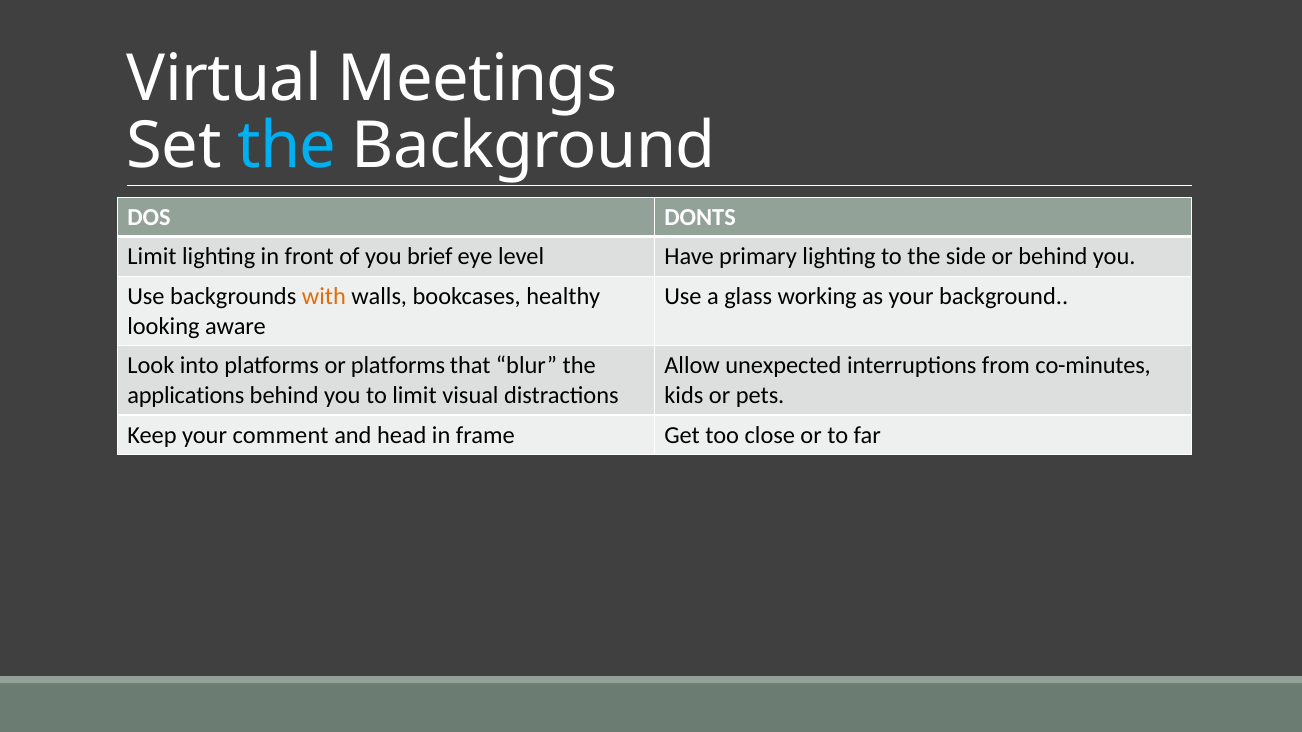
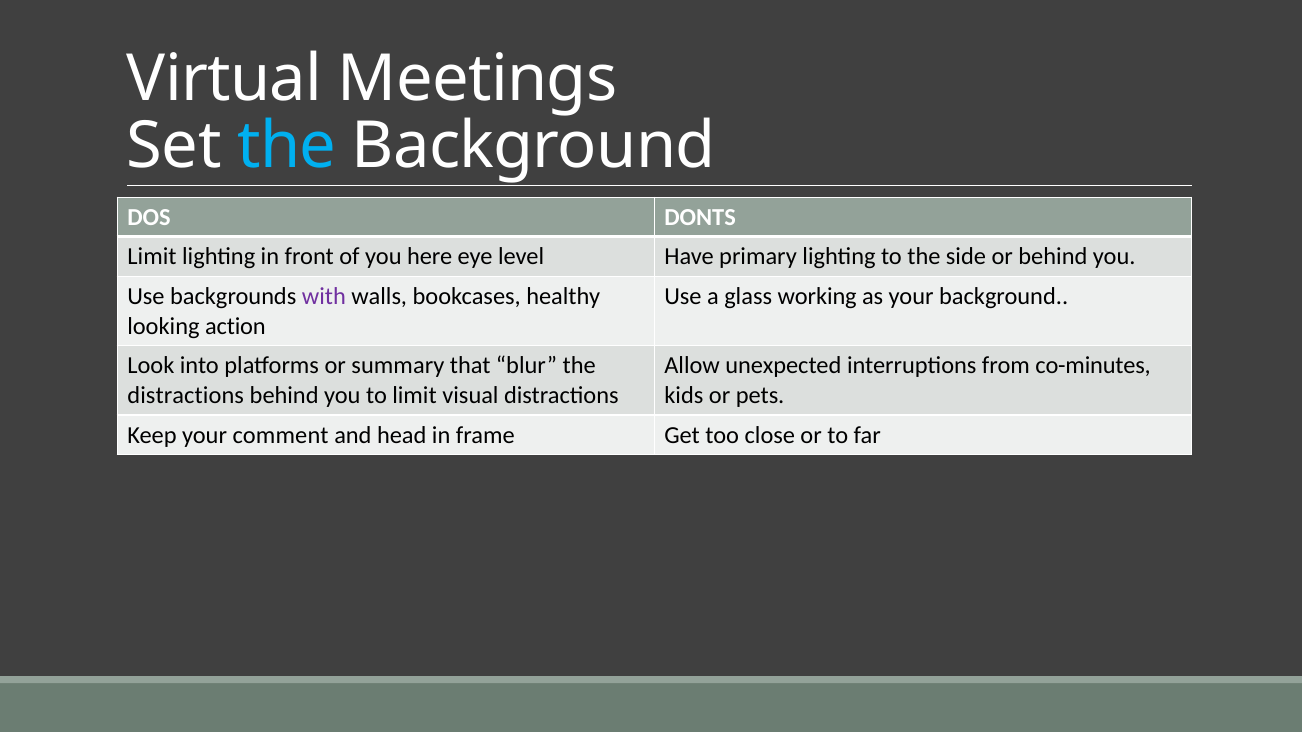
brief: brief -> here
with colour: orange -> purple
aware: aware -> action
or platforms: platforms -> summary
applications at (186, 396): applications -> distractions
